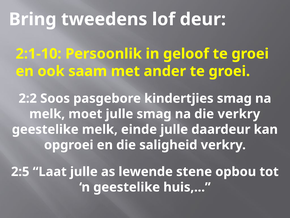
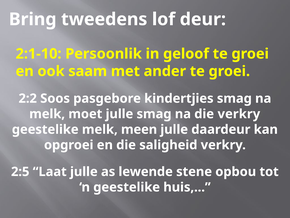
einde: einde -> meen
